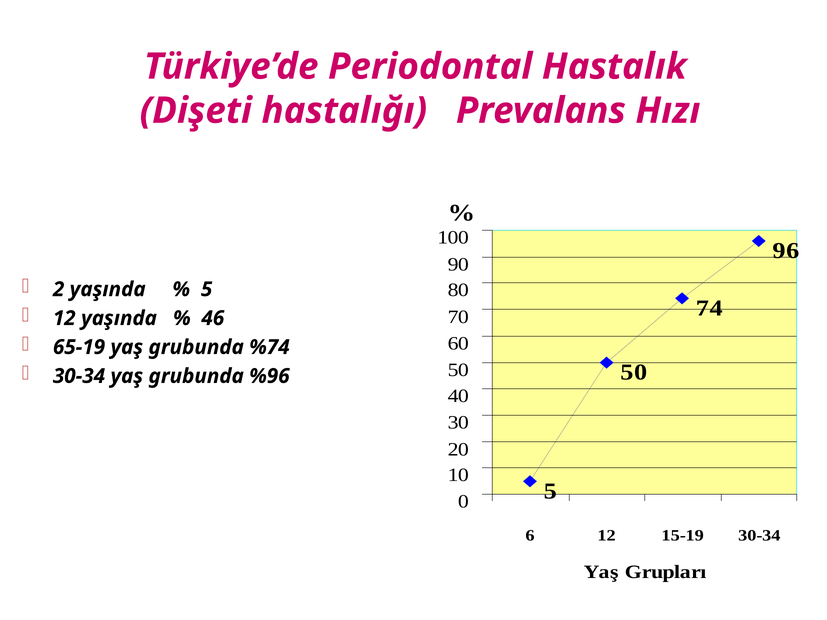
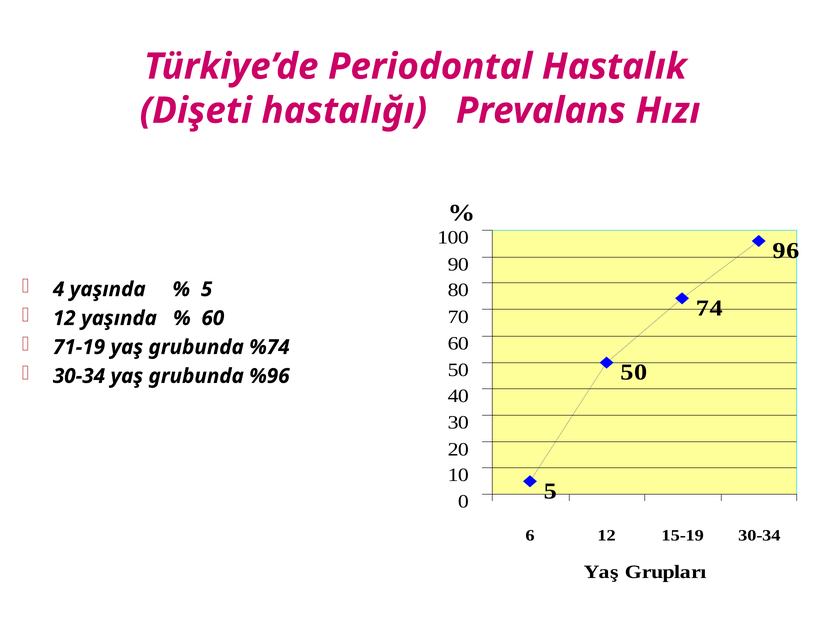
2: 2 -> 4
46 at (213, 318): 46 -> 60
65-19: 65-19 -> 71-19
